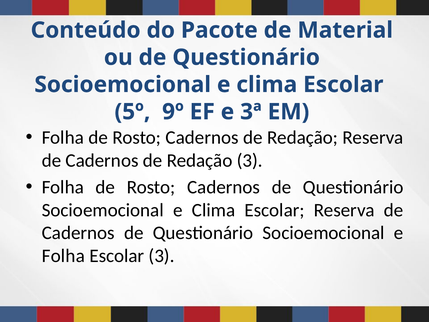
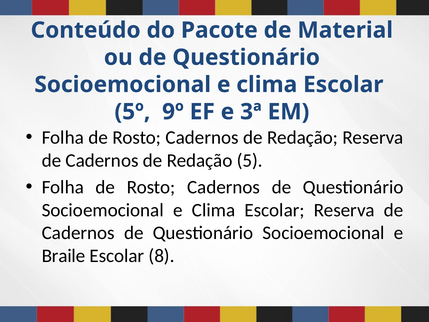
Redação 3: 3 -> 5
Folha at (63, 256): Folha -> Braile
Escolar 3: 3 -> 8
